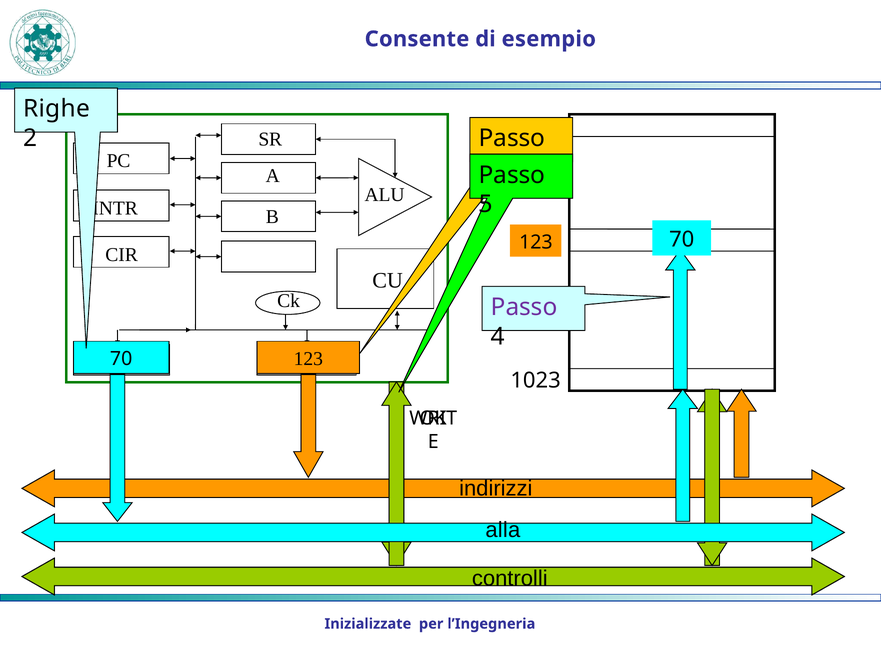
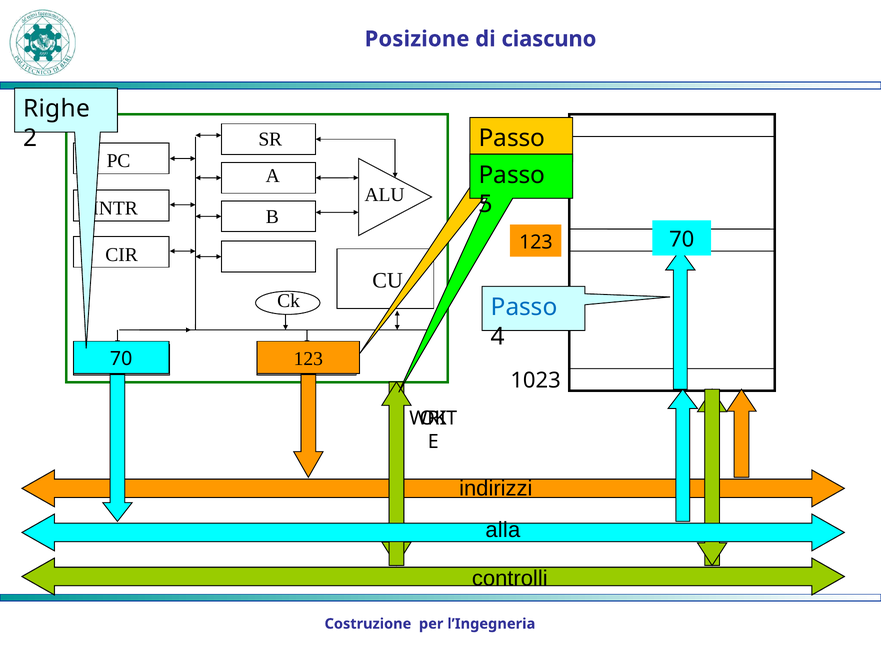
Consente: Consente -> Posizione
esempio: esempio -> ciascuno
Passo at (524, 307) colour: purple -> blue
Inizializzate: Inizializzate -> Costruzione
